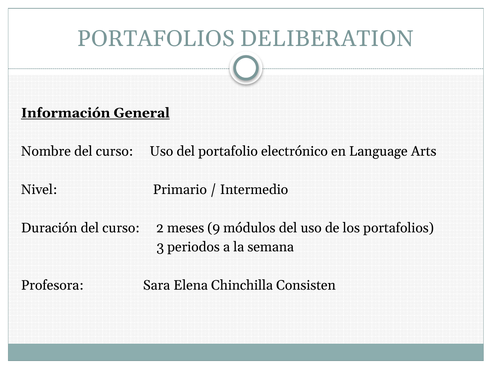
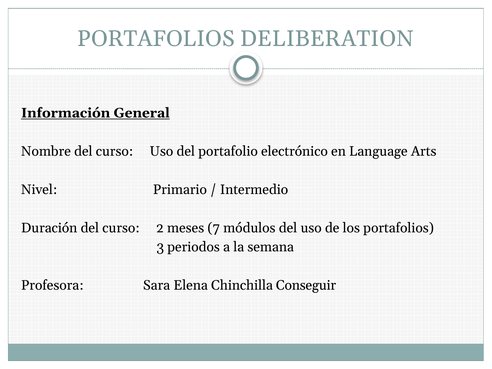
9: 9 -> 7
Consisten: Consisten -> Conseguir
